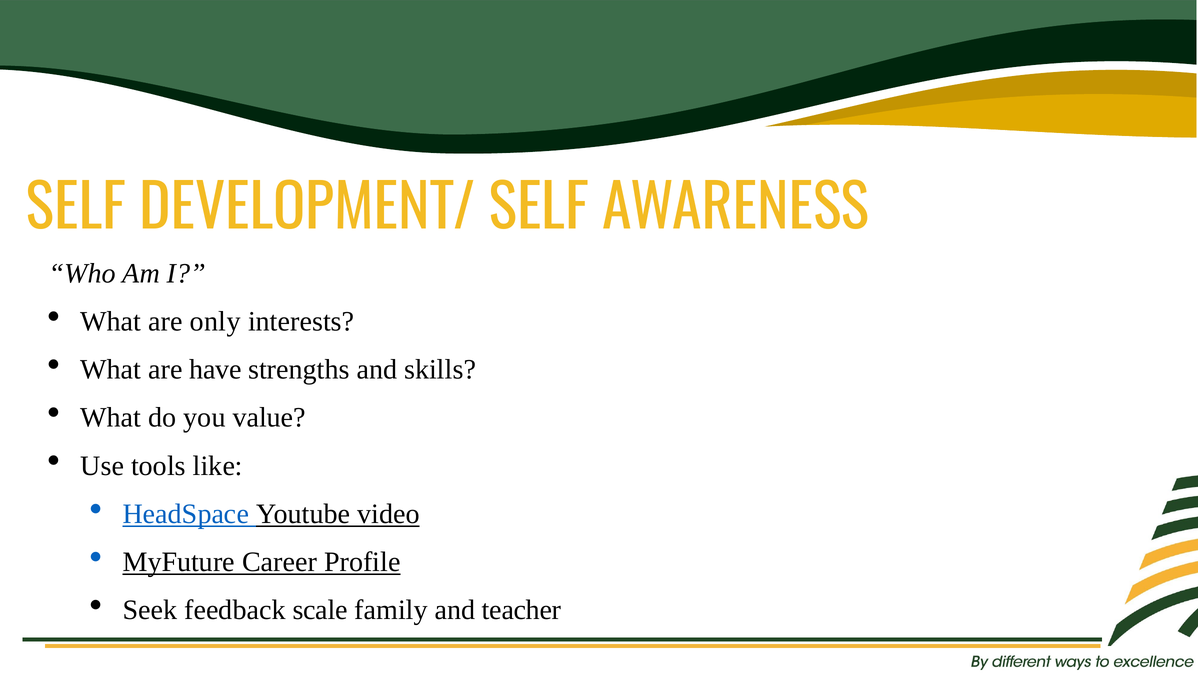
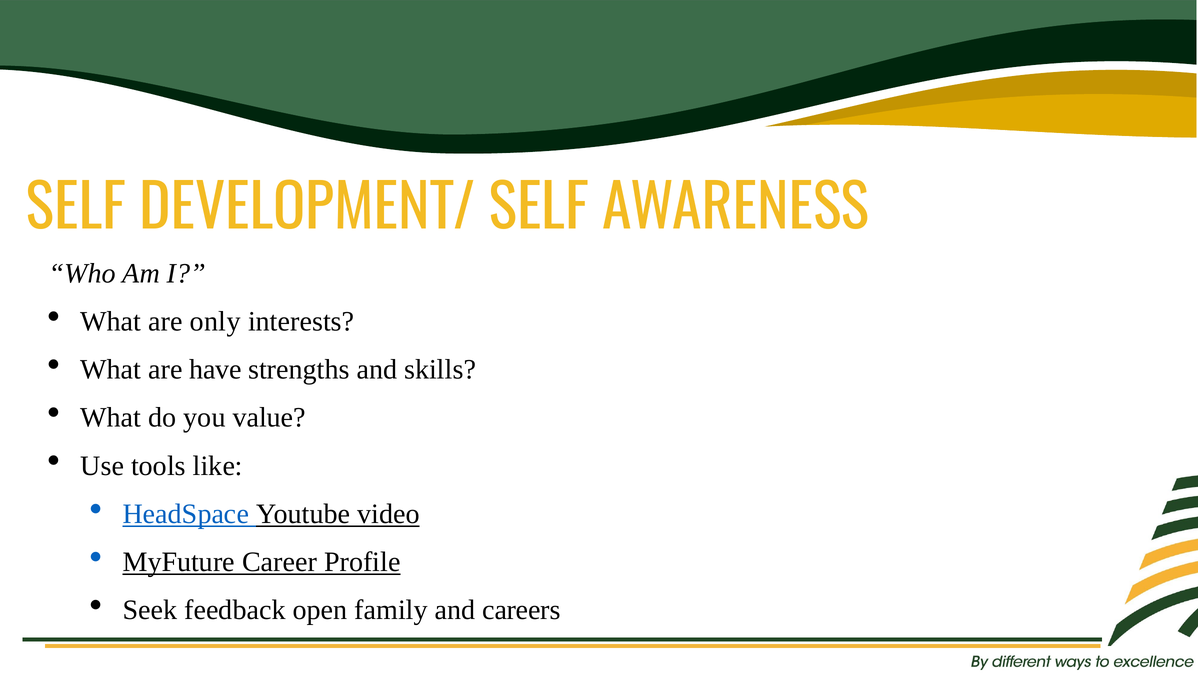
scale: scale -> open
teacher: teacher -> careers
